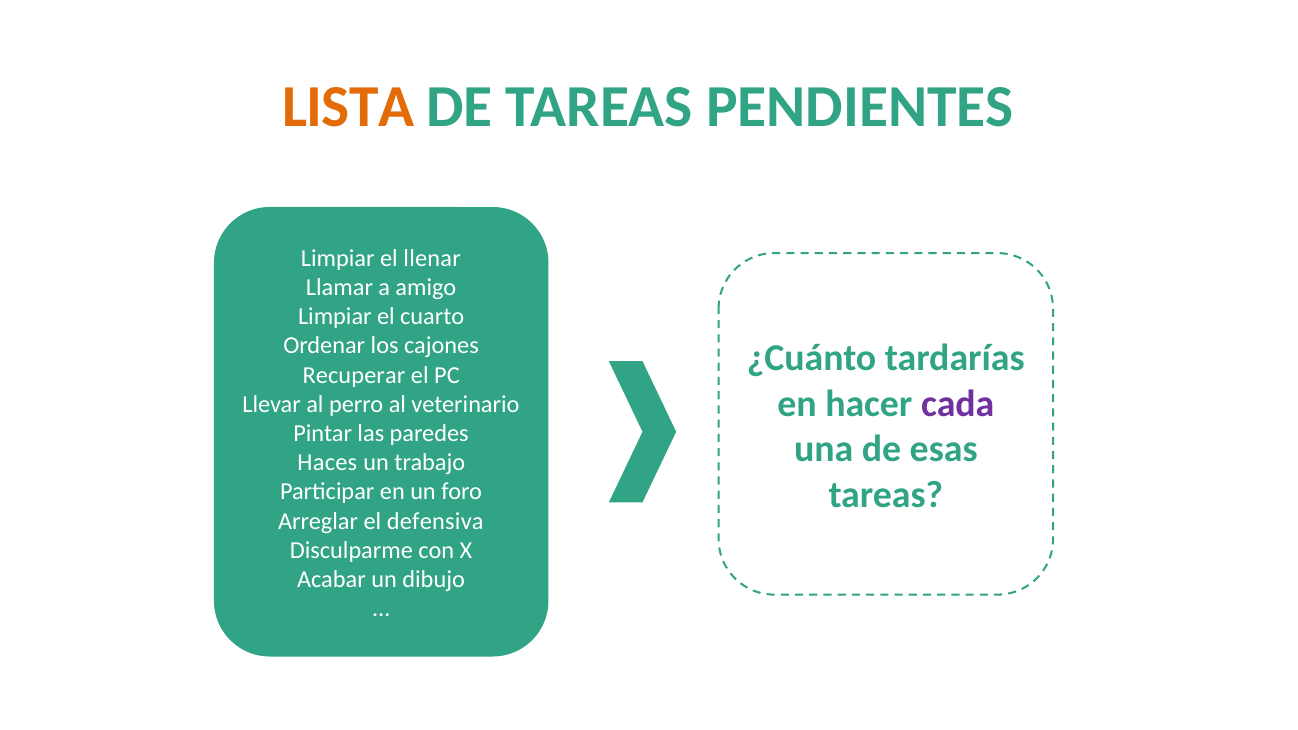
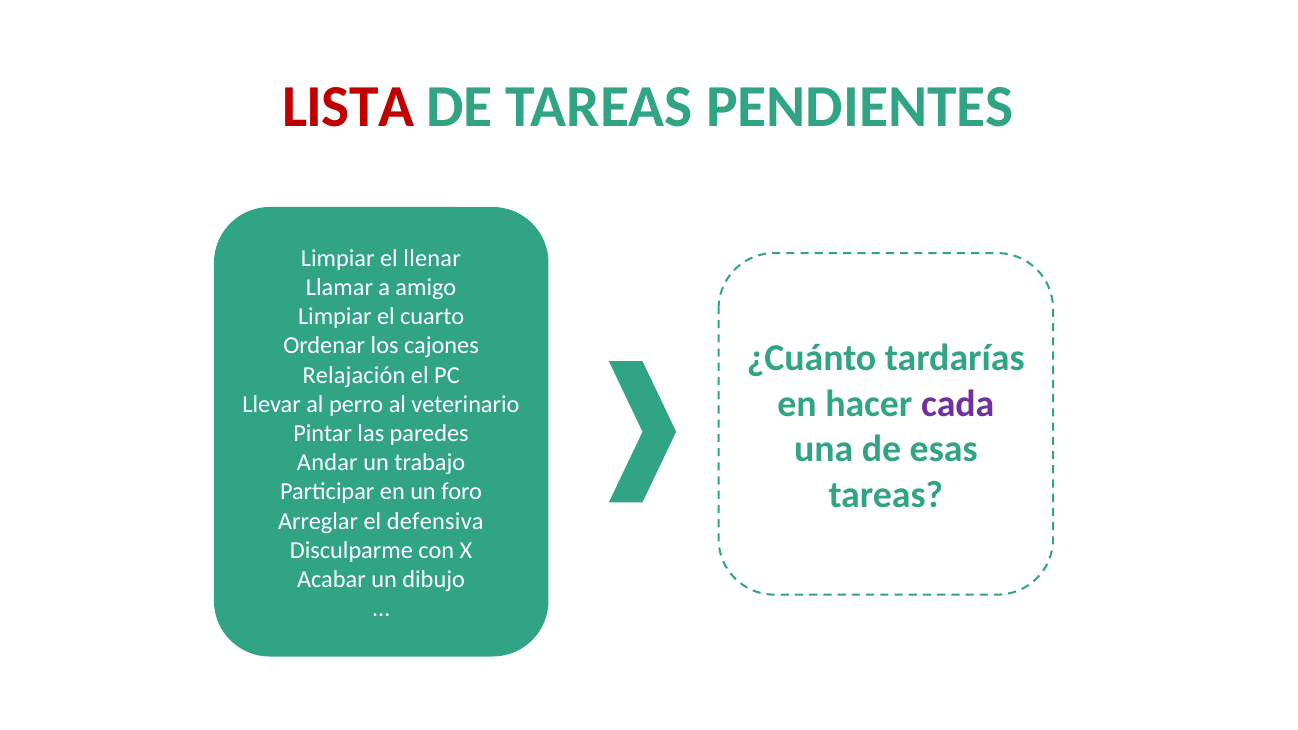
LISTA colour: orange -> red
Recuperar: Recuperar -> Relajación
Haces: Haces -> Andar
